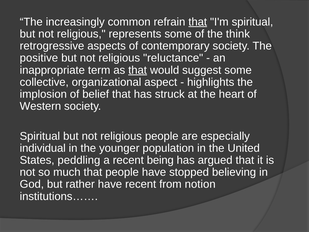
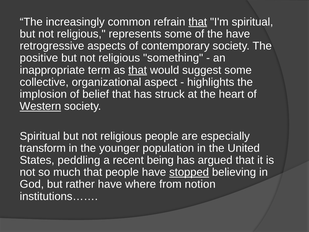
the think: think -> have
reluctance: reluctance -> something
Western underline: none -> present
individual: individual -> transform
stopped underline: none -> present
have recent: recent -> where
